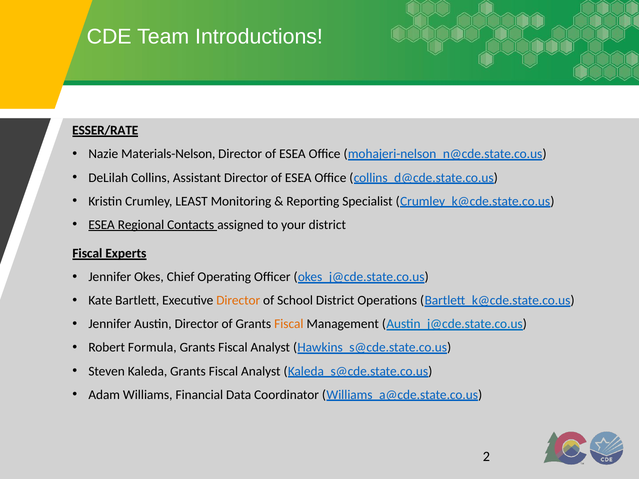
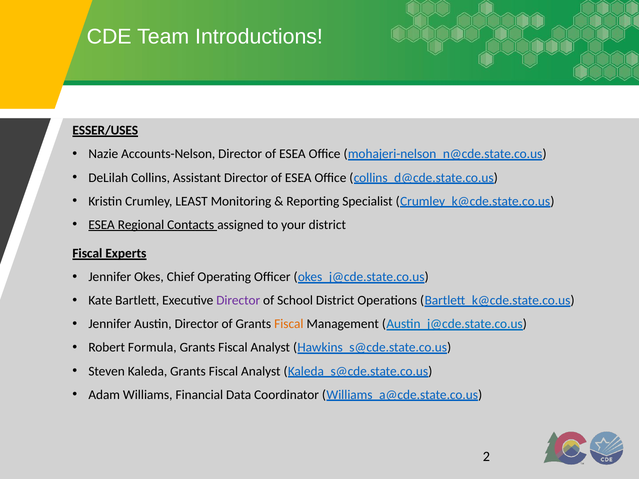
ESSER/RATE: ESSER/RATE -> ESSER/USES
Materials-Nelson: Materials-Nelson -> Accounts-Nelson
Director at (238, 301) colour: orange -> purple
